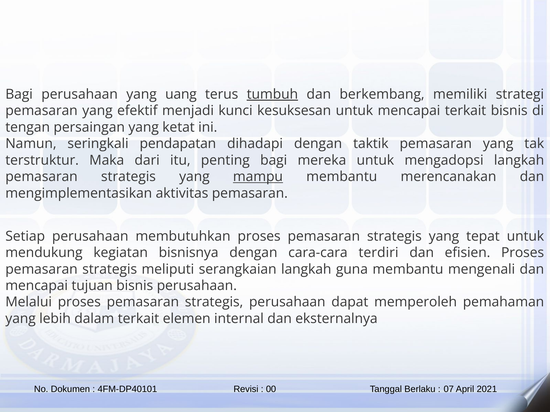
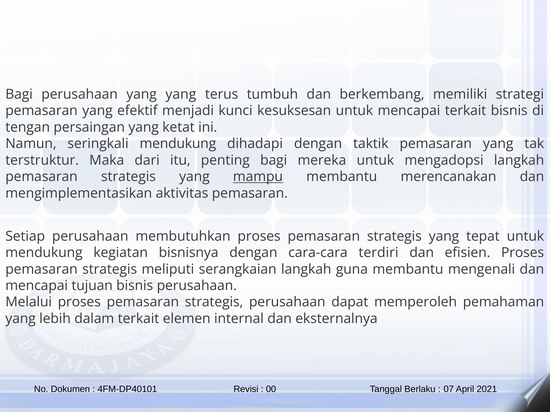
yang uang: uang -> yang
tumbuh underline: present -> none
seringkali pendapatan: pendapatan -> mendukung
